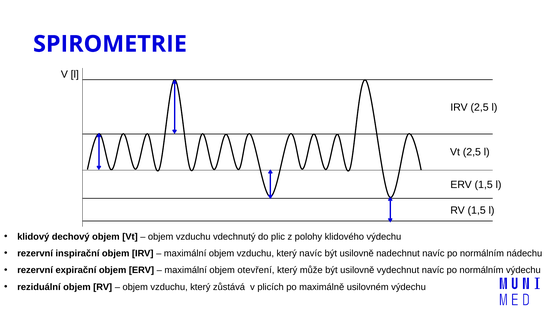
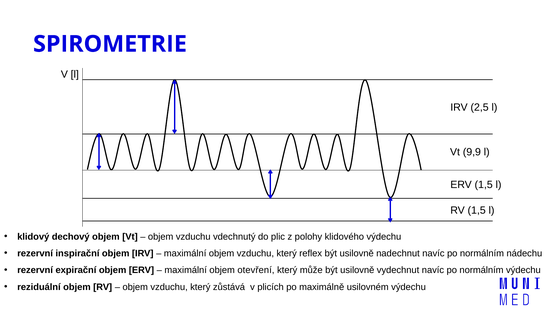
Vt 2,5: 2,5 -> 9,9
který navíc: navíc -> reflex
